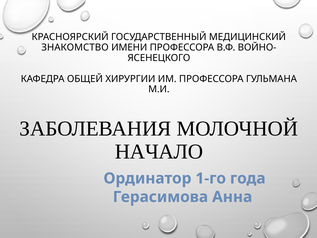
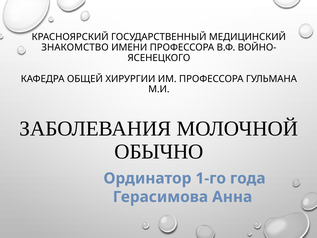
НАЧАЛО: НАЧАЛО -> ОБЫЧНО
